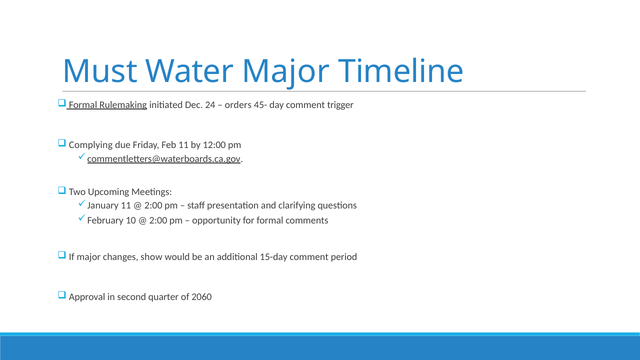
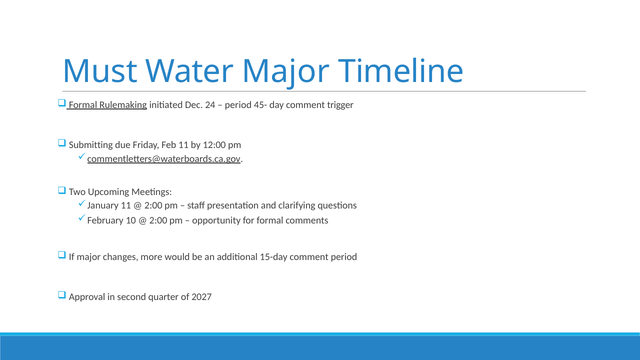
orders at (238, 105): orders -> period
Complying: Complying -> Submitting
show: show -> more
2060: 2060 -> 2027
